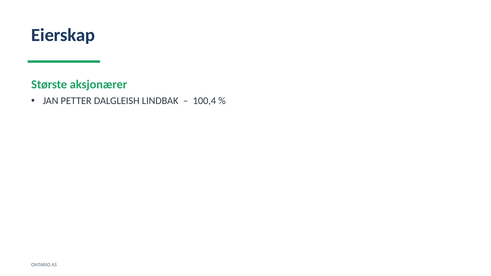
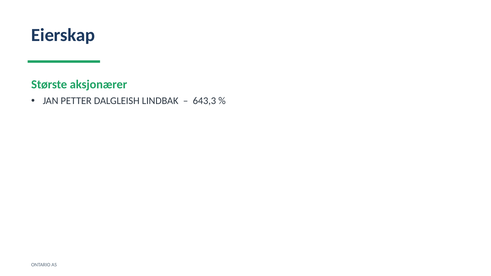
100,4: 100,4 -> 643,3
